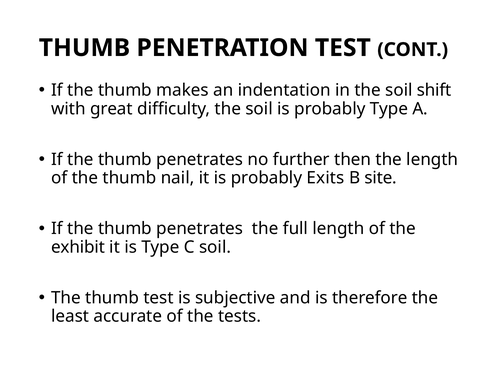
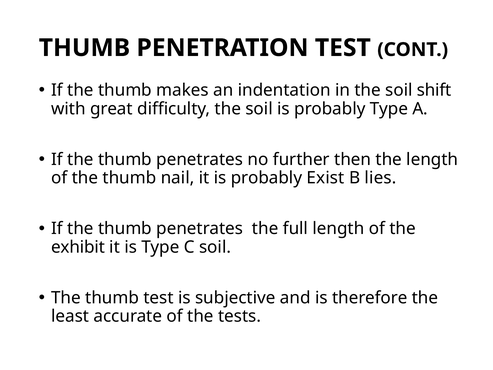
Exits: Exits -> Exist
site: site -> lies
